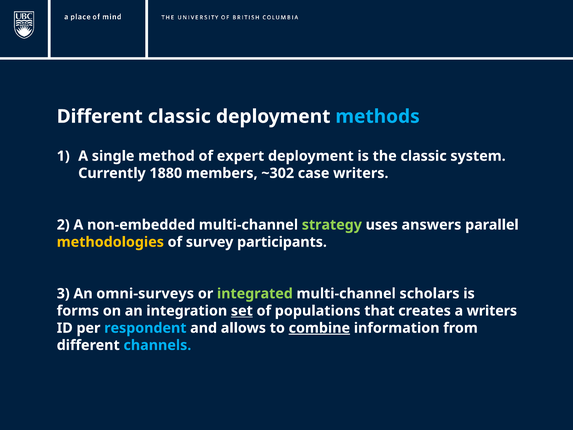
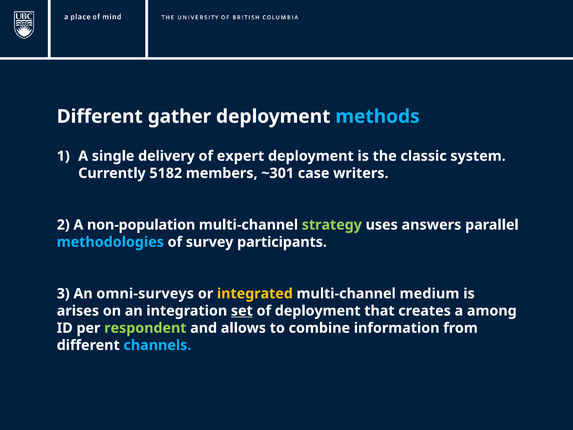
Different classic: classic -> gather
method: method -> delivery
1880: 1880 -> 5182
~302: ~302 -> ~301
non-embedded: non-embedded -> non-population
methodologies colour: yellow -> light blue
integrated colour: light green -> yellow
scholars: scholars -> medium
forms: forms -> arises
of populations: populations -> deployment
a writers: writers -> among
respondent colour: light blue -> light green
combine underline: present -> none
